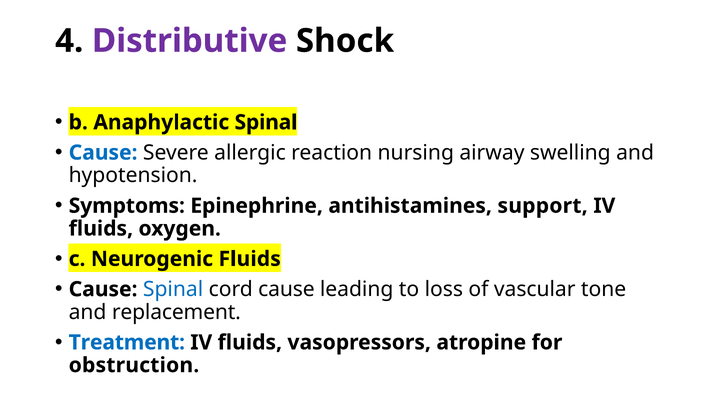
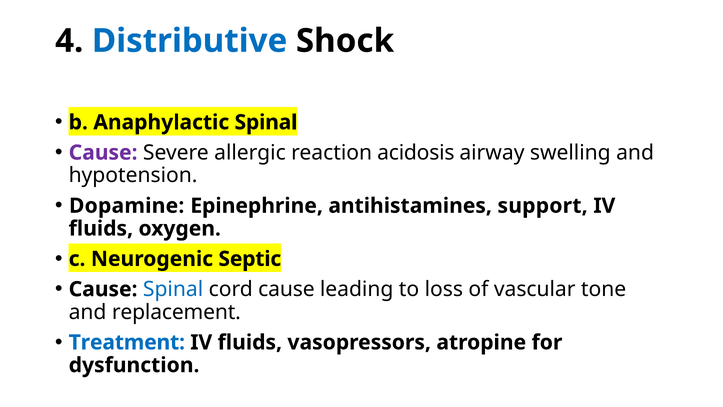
Distributive colour: purple -> blue
Cause at (103, 153) colour: blue -> purple
nursing: nursing -> acidosis
Symptoms: Symptoms -> Dopamine
Neurogenic Fluids: Fluids -> Septic
obstruction: obstruction -> dysfunction
